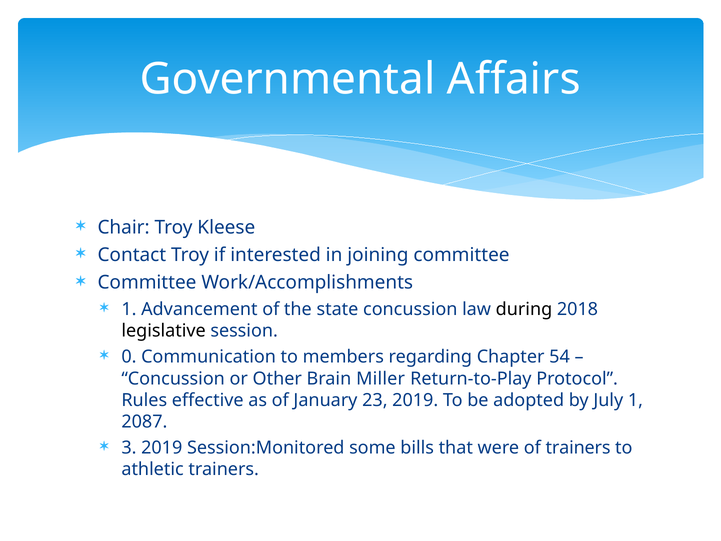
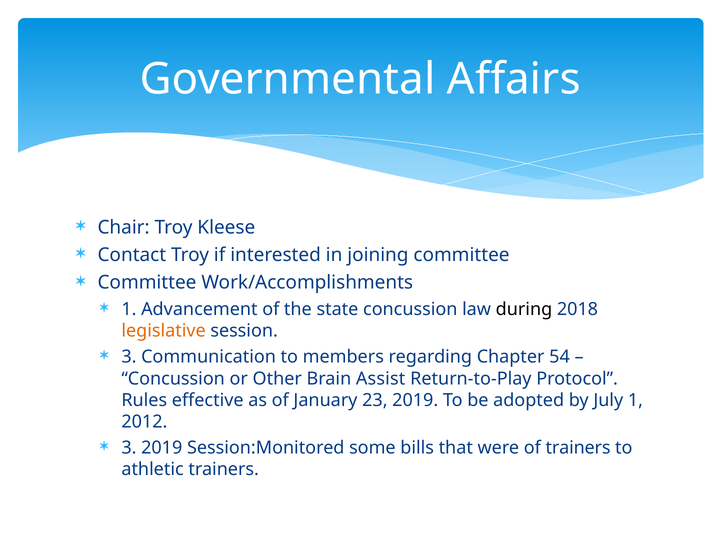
legislative colour: black -> orange
0 at (129, 357): 0 -> 3
Miller: Miller -> Assist
2087: 2087 -> 2012
